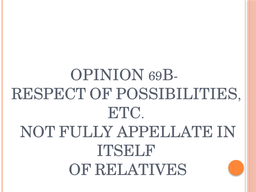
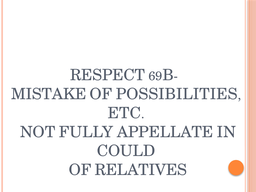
OPINION: OPINION -> RESPECT
RESPECT: RESPECT -> MISTAKE
ITSELF: ITSELF -> COULD
